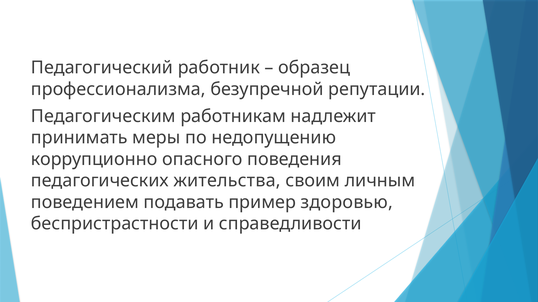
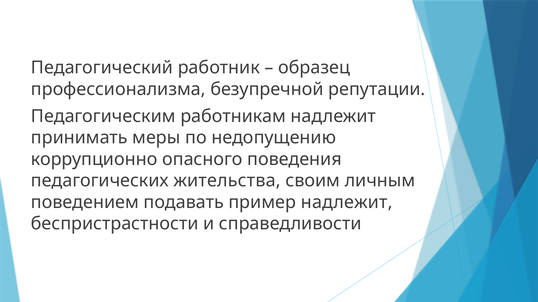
пример здоровью: здоровью -> надлежит
